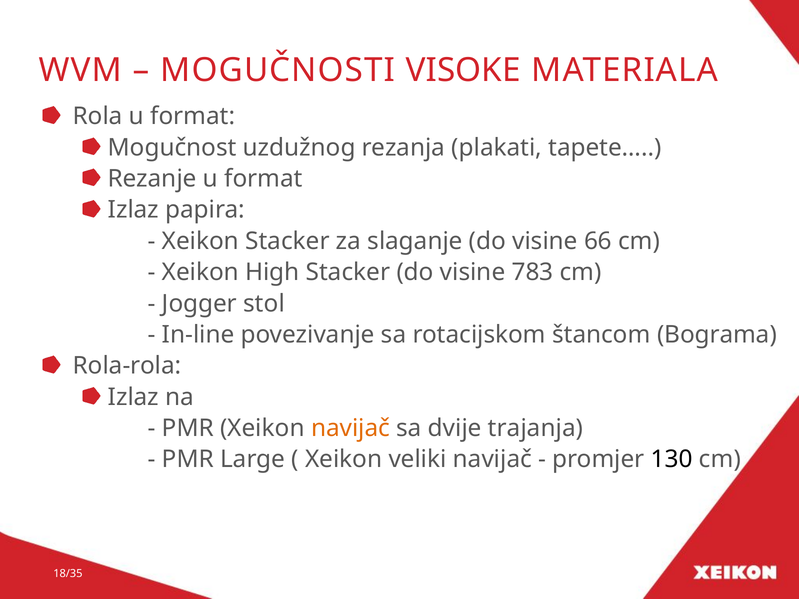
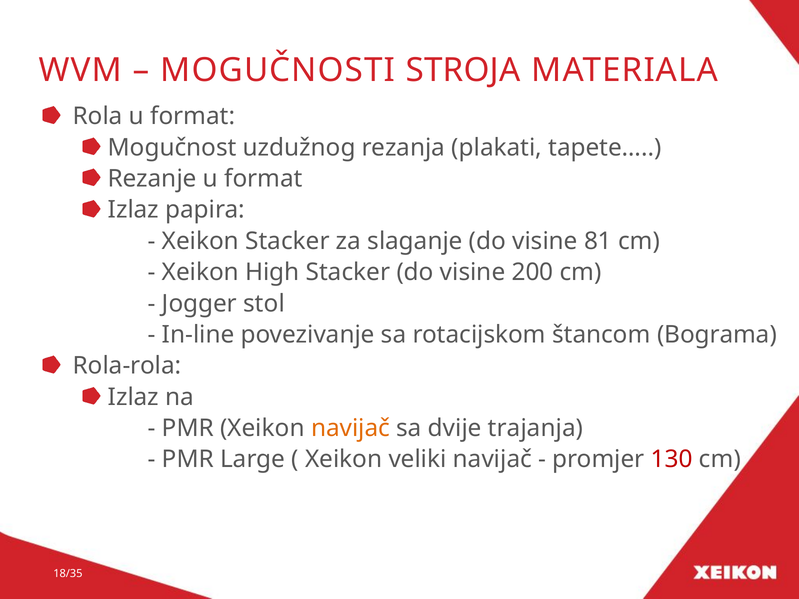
VISOKE: VISOKE -> STROJA
66: 66 -> 81
783: 783 -> 200
130 colour: black -> red
